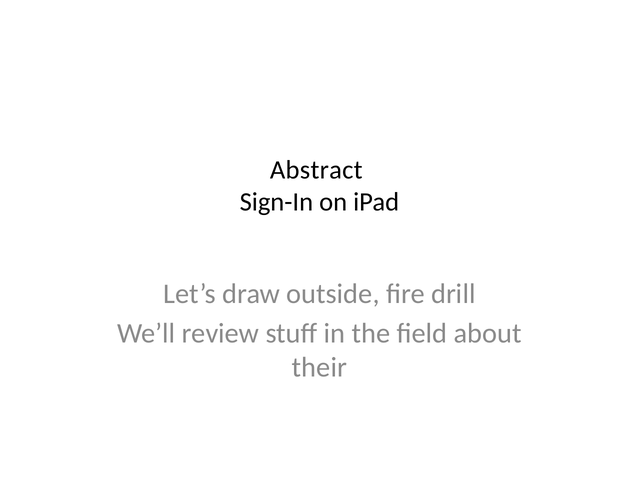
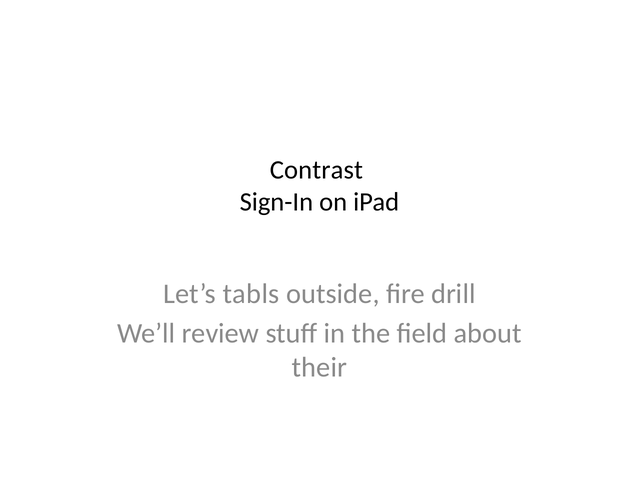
Abstract: Abstract -> Contrast
draw: draw -> tabls
